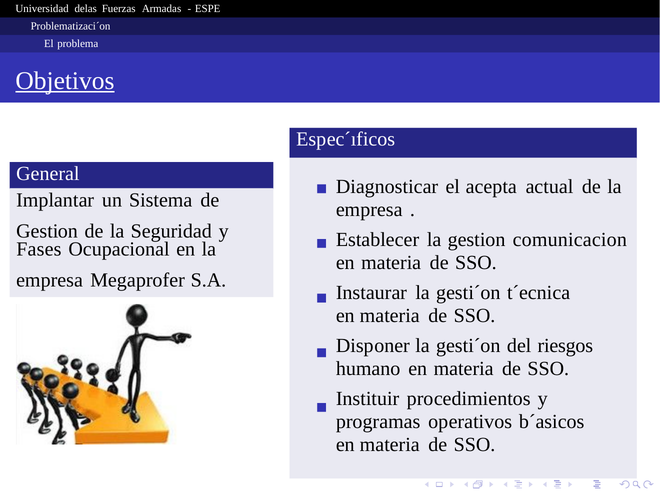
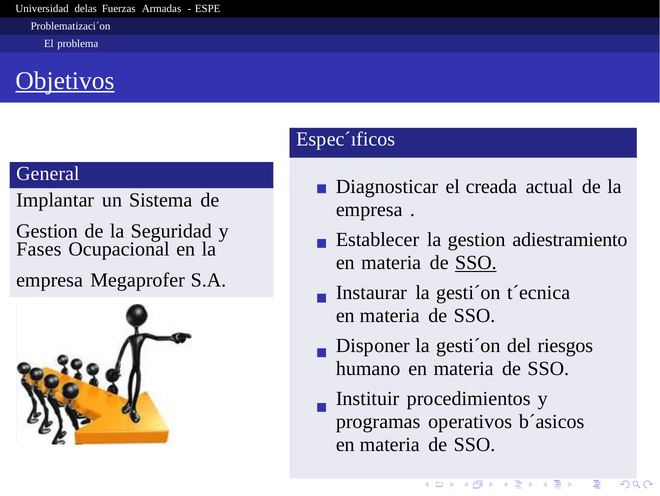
acepta: acepta -> creada
comunicacion: comunicacion -> adiestramiento
SSO at (476, 263) underline: none -> present
